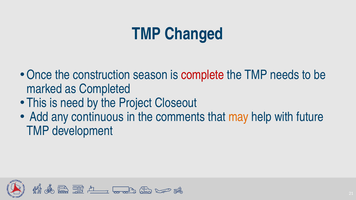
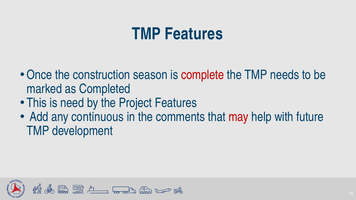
TMP Changed: Changed -> Features
Project Closeout: Closeout -> Features
may colour: orange -> red
